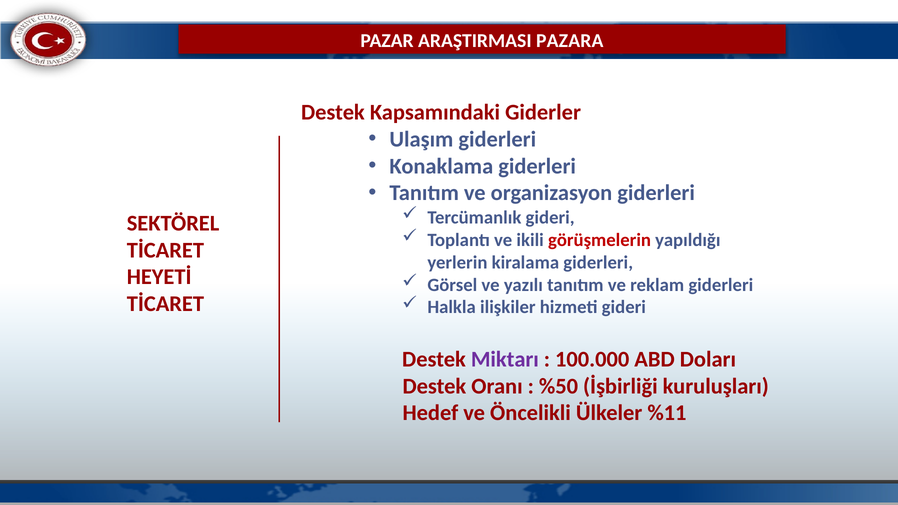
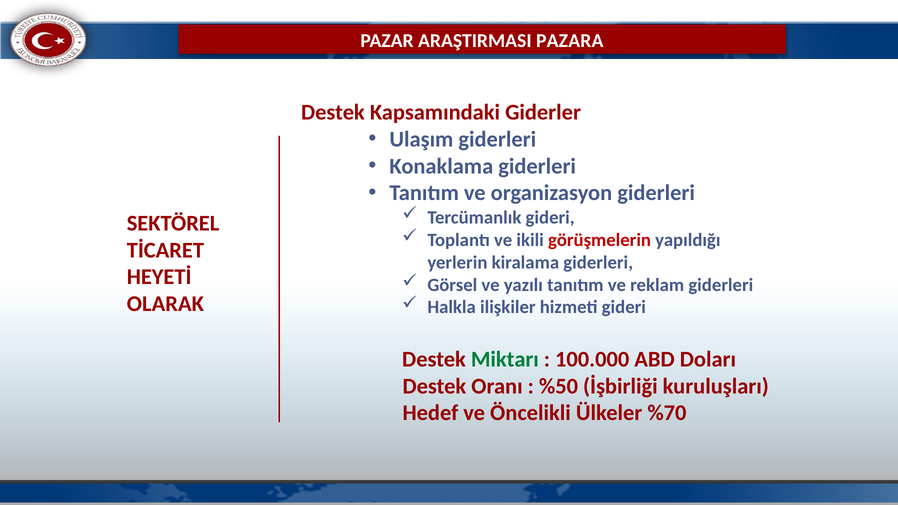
TİCARET at (165, 304): TİCARET -> OLARAK
Miktarı colour: purple -> green
%11: %11 -> %70
